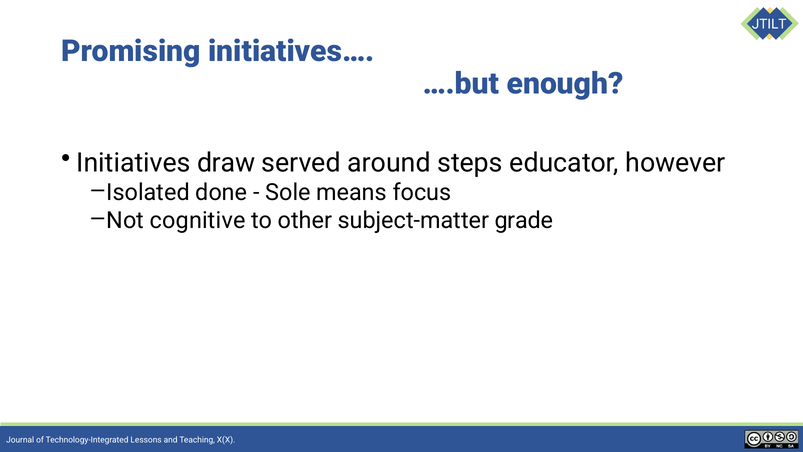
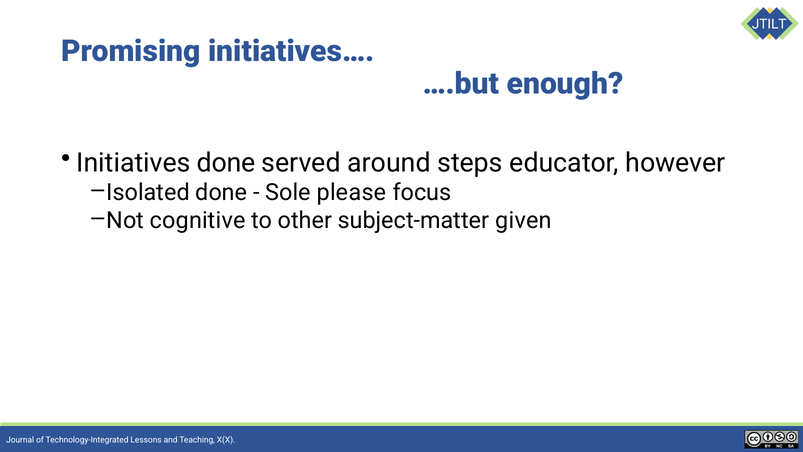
Initiatives draw: draw -> done
means: means -> please
grade: grade -> given
